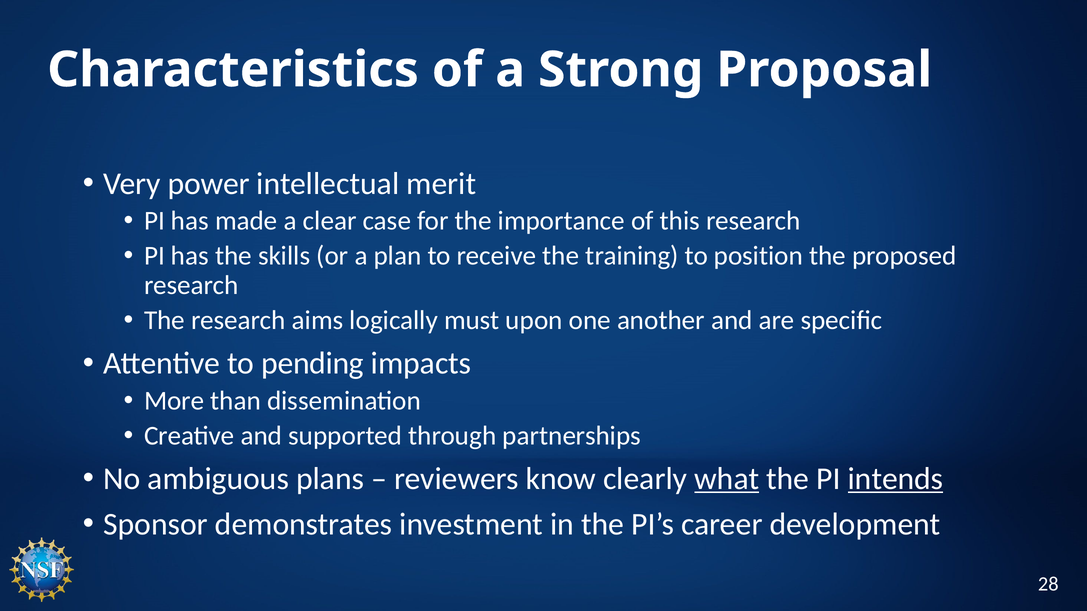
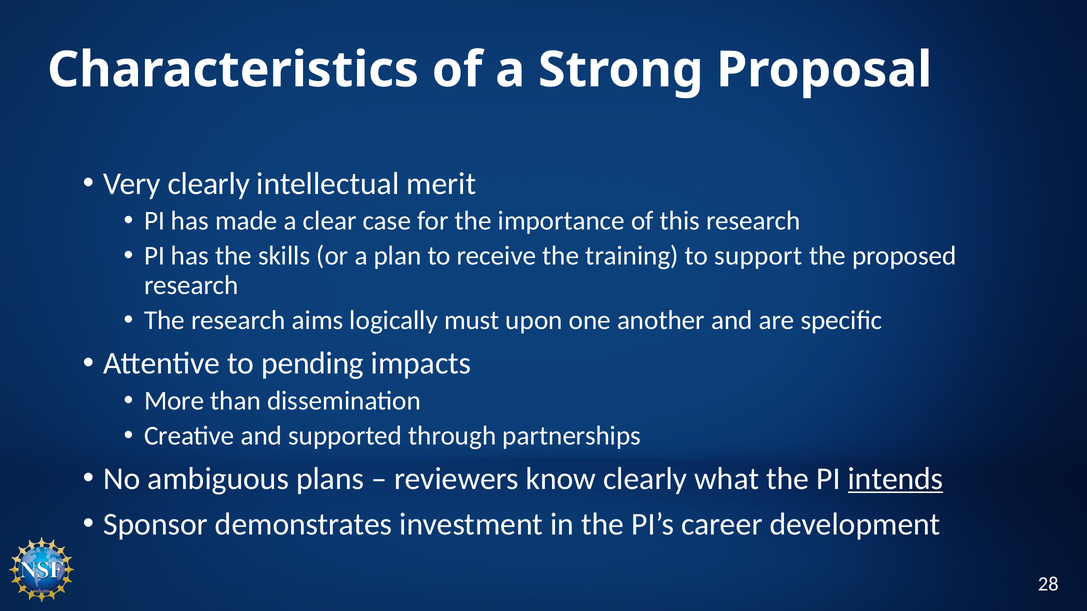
Very power: power -> clearly
position: position -> support
what underline: present -> none
